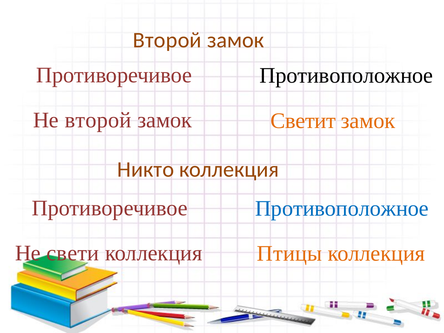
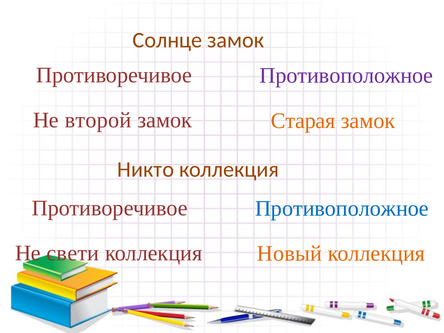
Второй at (167, 40): Второй -> Солнце
Противоположное at (346, 76) colour: black -> purple
Светит: Светит -> Старая
Птицы: Птицы -> Новый
